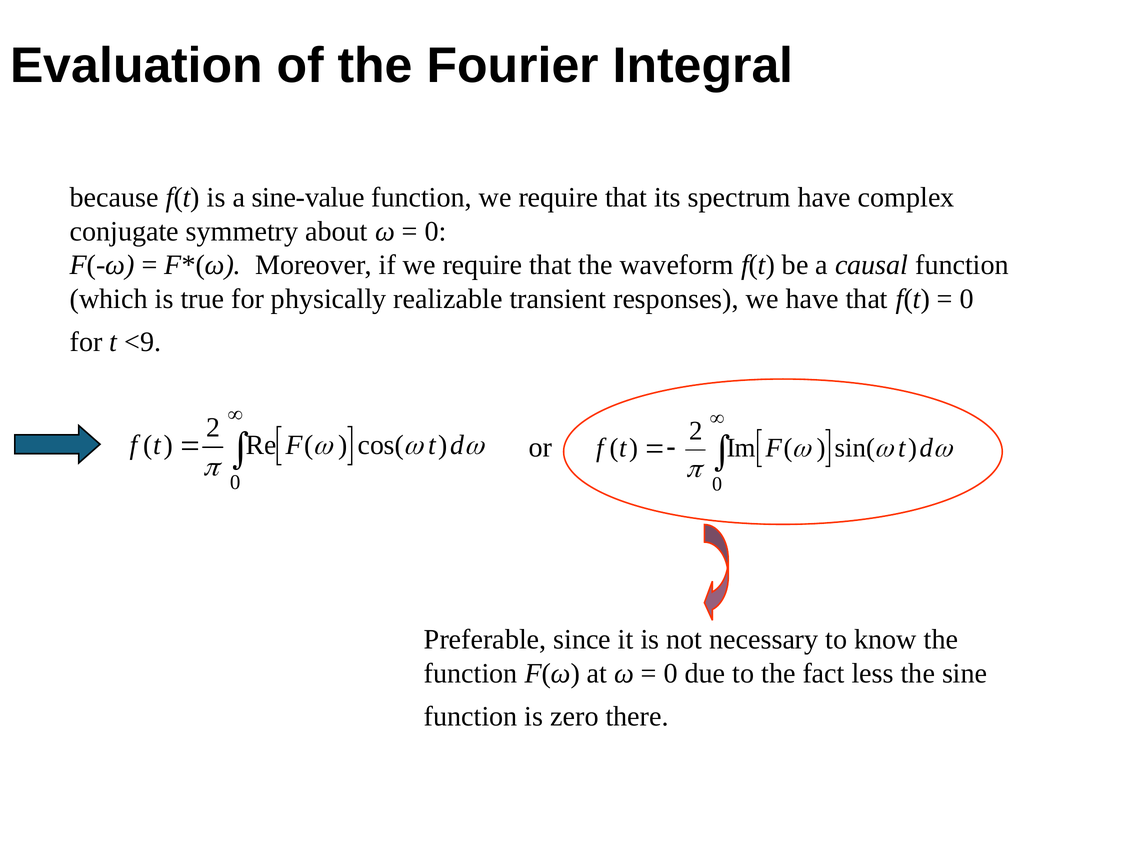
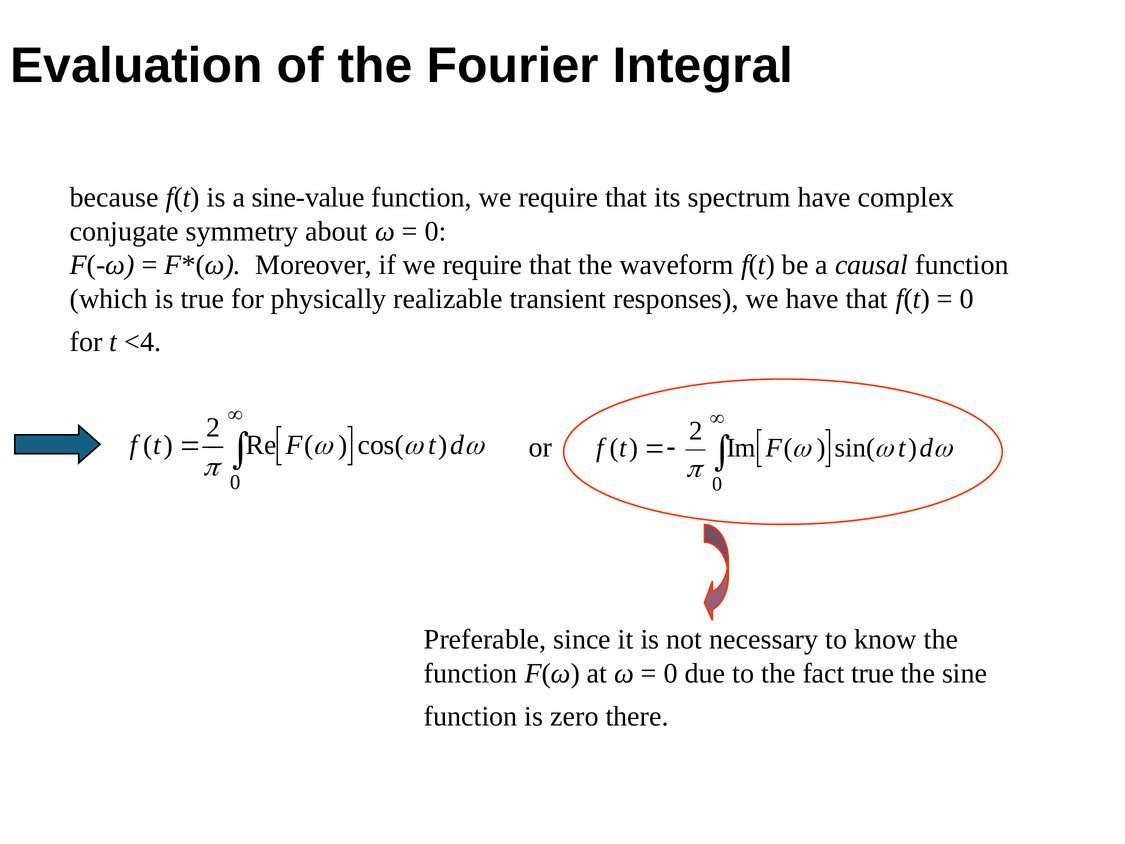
<9: <9 -> <4
fact less: less -> true
